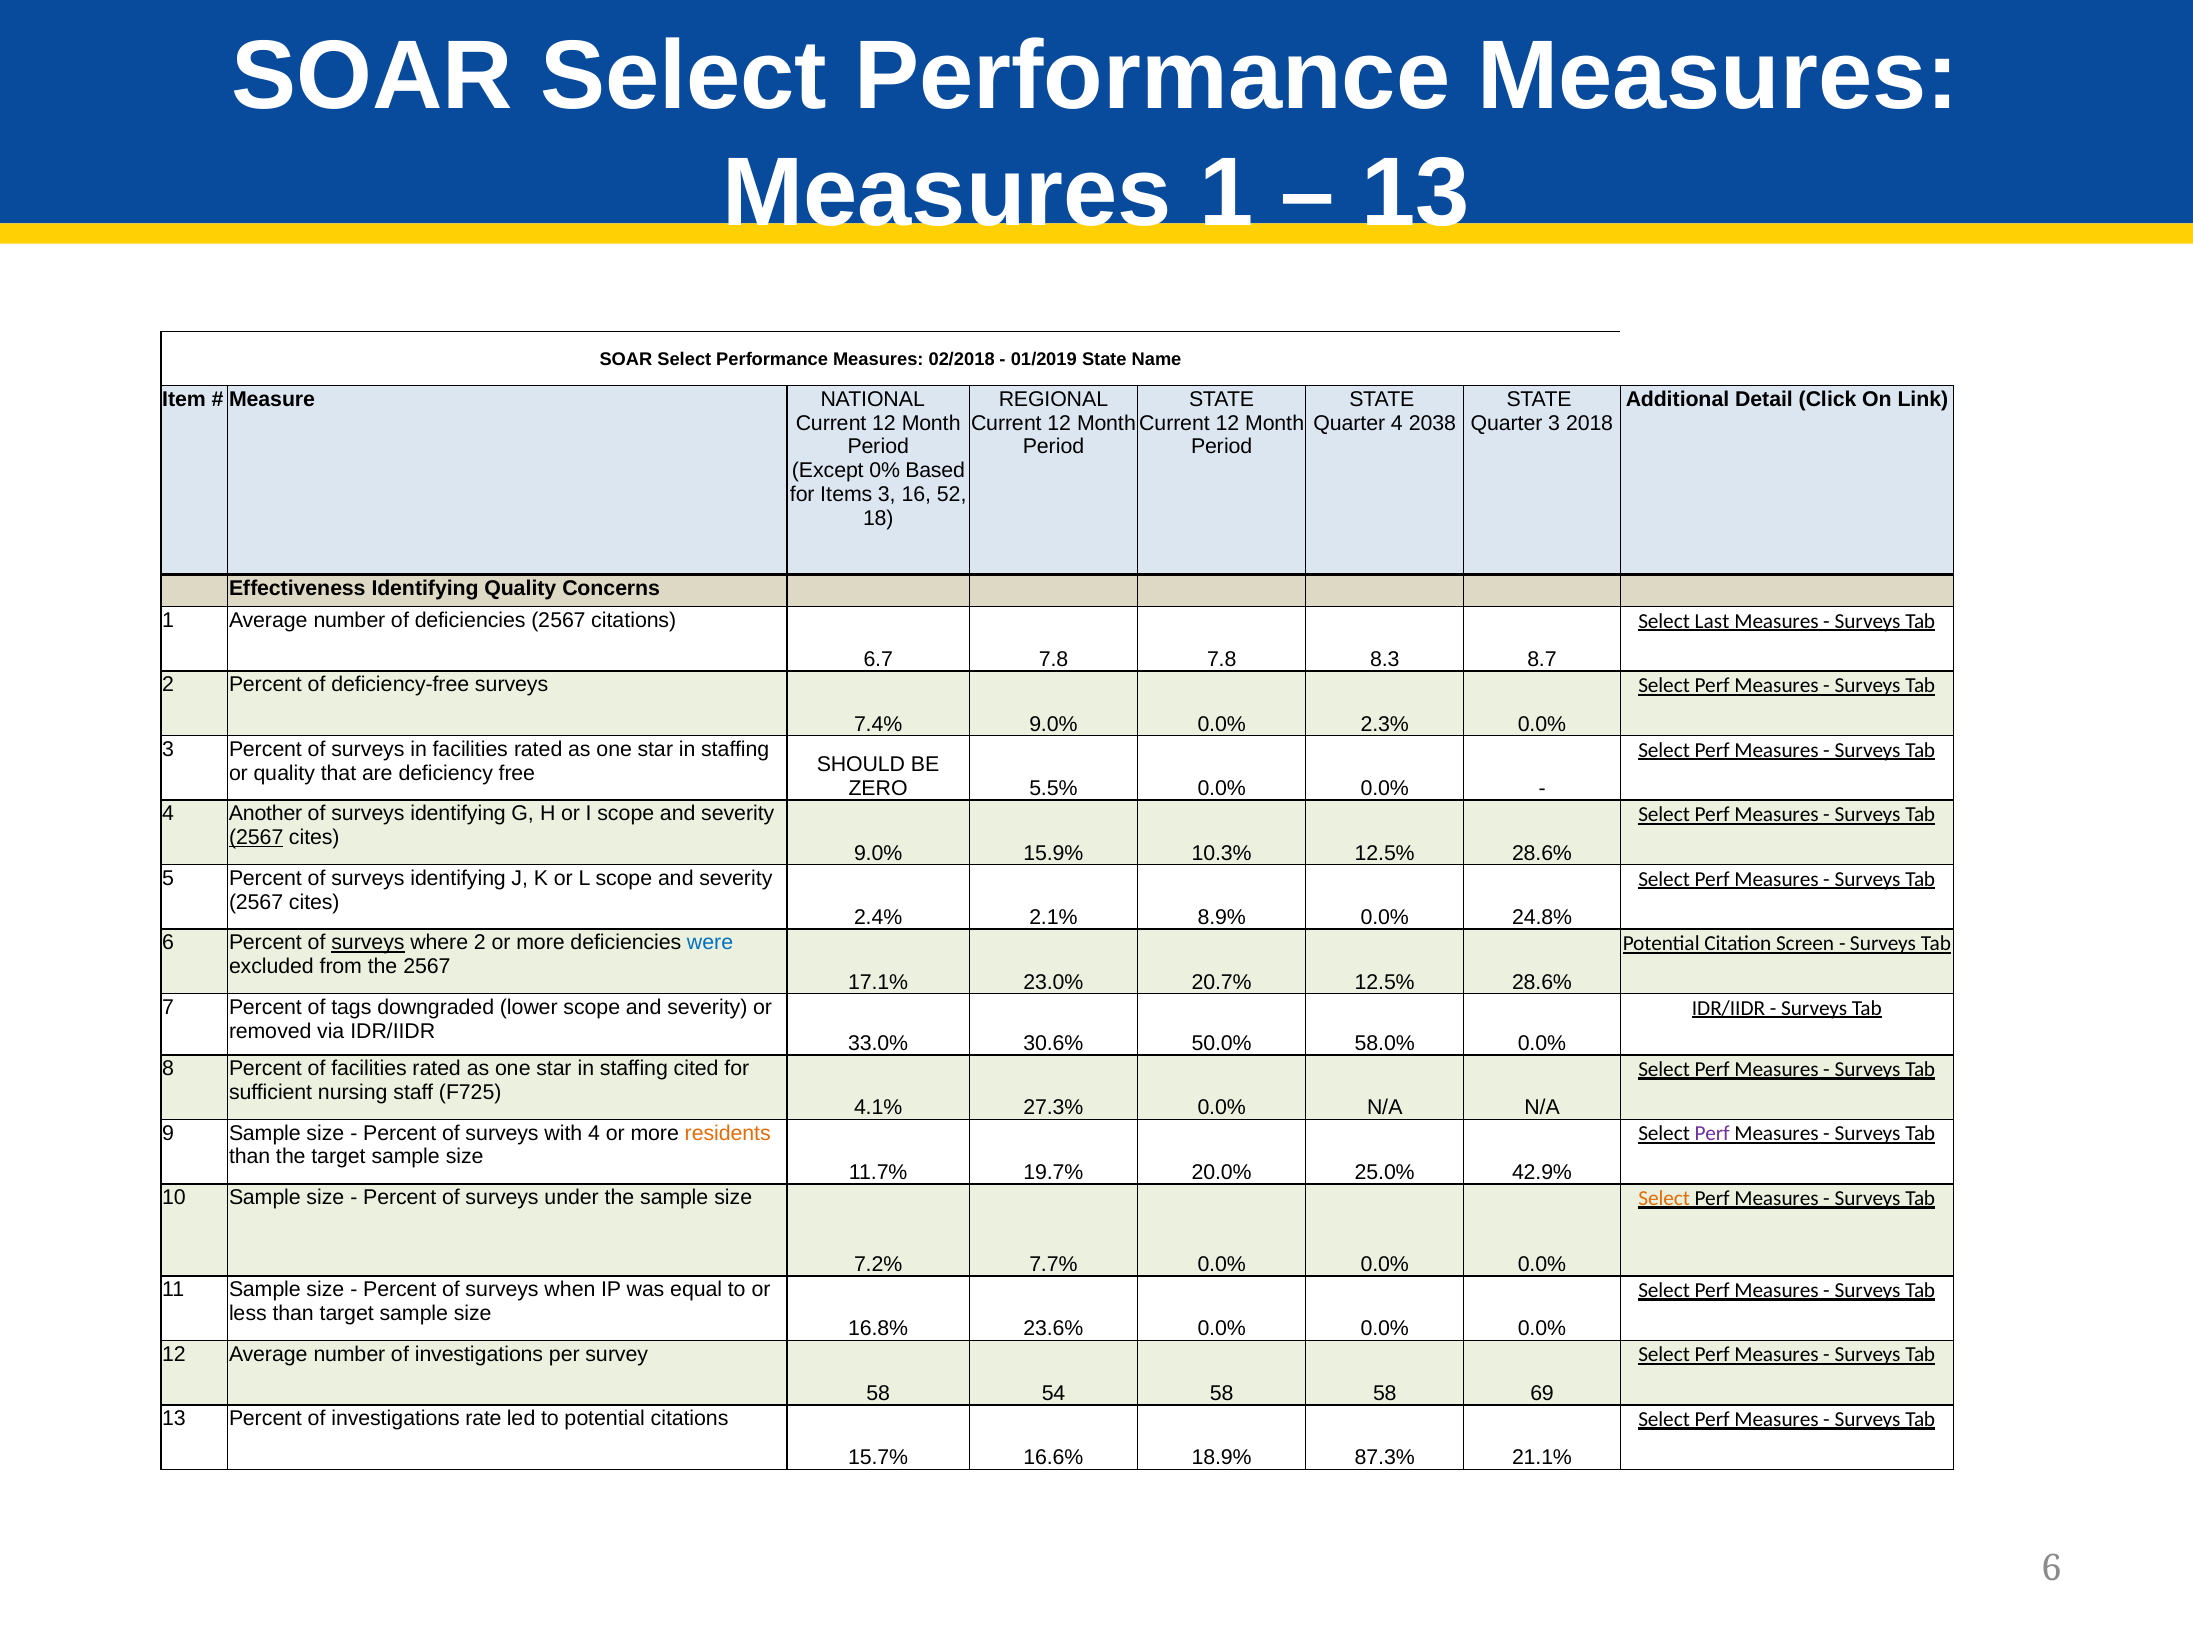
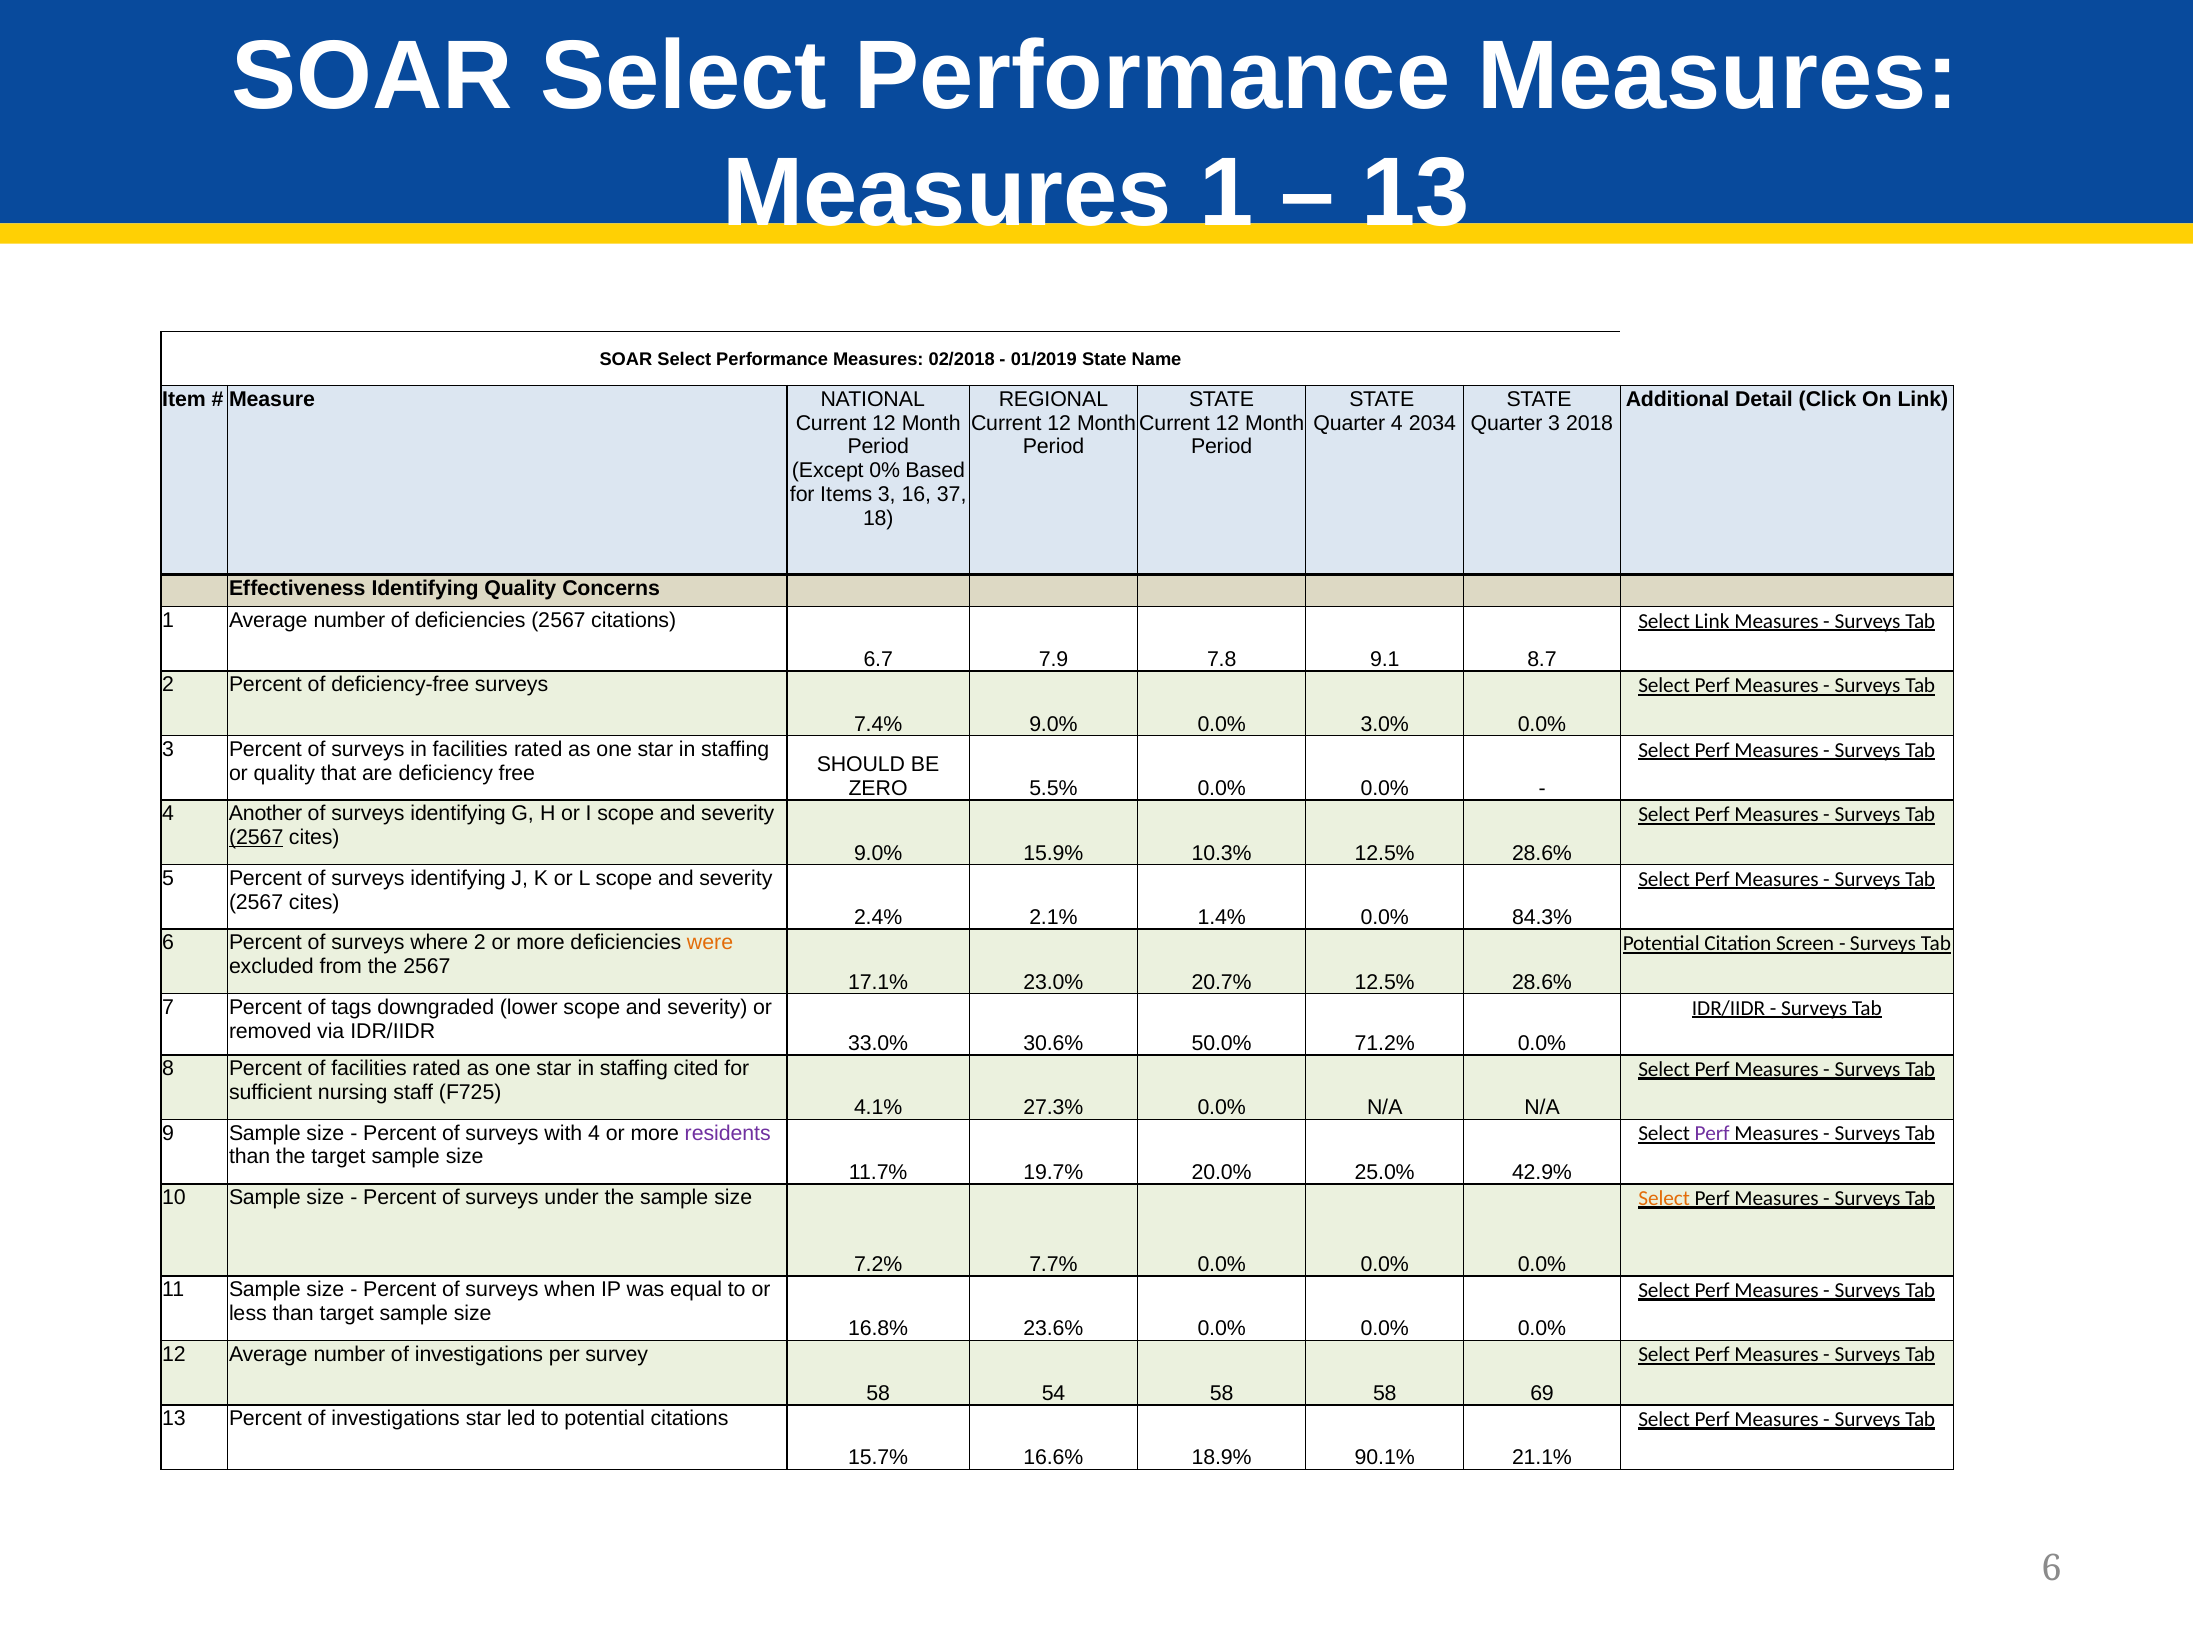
2038: 2038 -> 2034
52: 52 -> 37
Select Last: Last -> Link
6.7 7.8: 7.8 -> 7.9
8.3: 8.3 -> 9.1
2.3%: 2.3% -> 3.0%
8.9%: 8.9% -> 1.4%
24.8%: 24.8% -> 84.3%
surveys at (368, 943) underline: present -> none
were colour: blue -> orange
58.0%: 58.0% -> 71.2%
residents colour: orange -> purple
investigations rate: rate -> star
87.3%: 87.3% -> 90.1%
